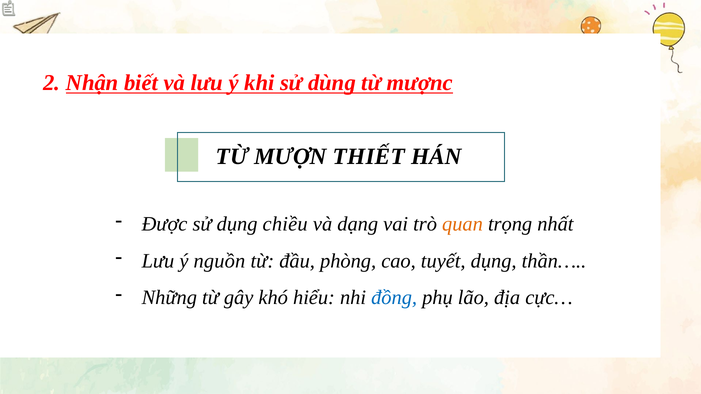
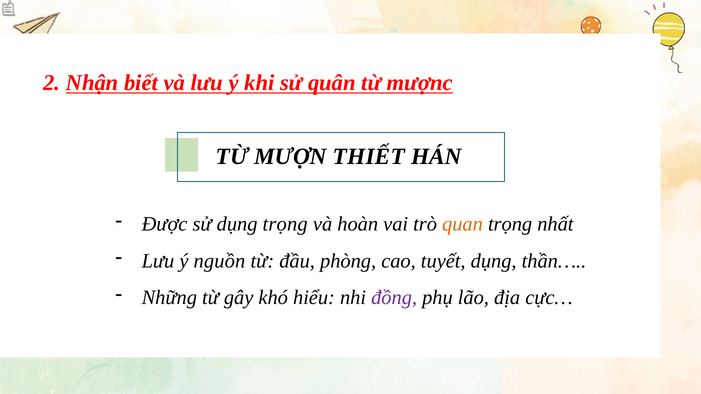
dùng: dùng -> quân
dụng chiều: chiều -> trọng
dạng: dạng -> hoàn
đồng colour: blue -> purple
